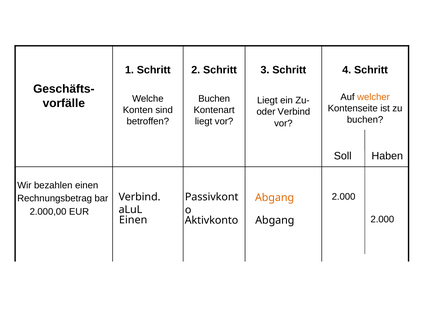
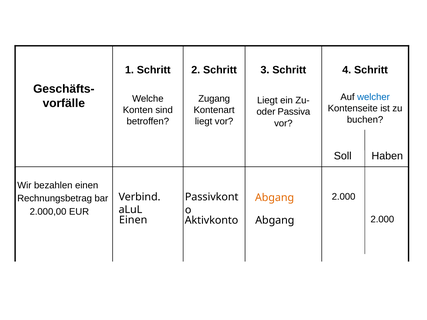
welcher colour: orange -> blue
Buchen at (214, 99): Buchen -> Zugang
oder Verbind: Verbind -> Passiva
